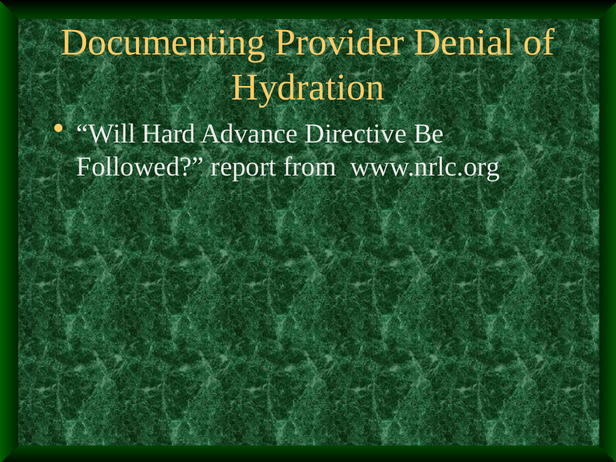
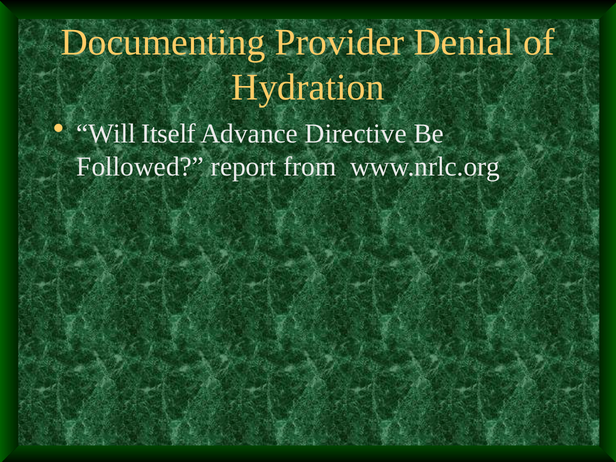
Hard: Hard -> Itself
